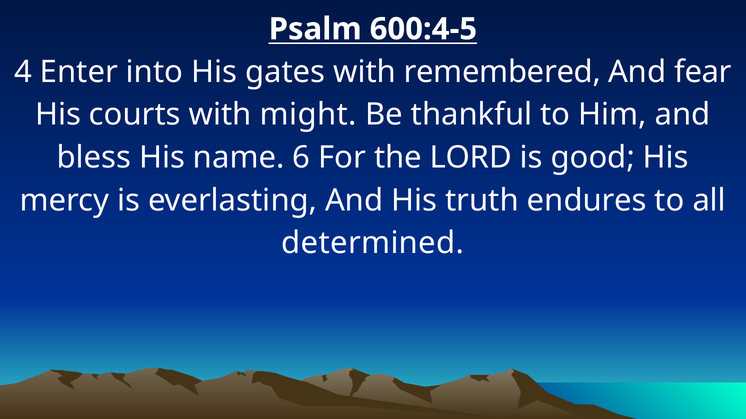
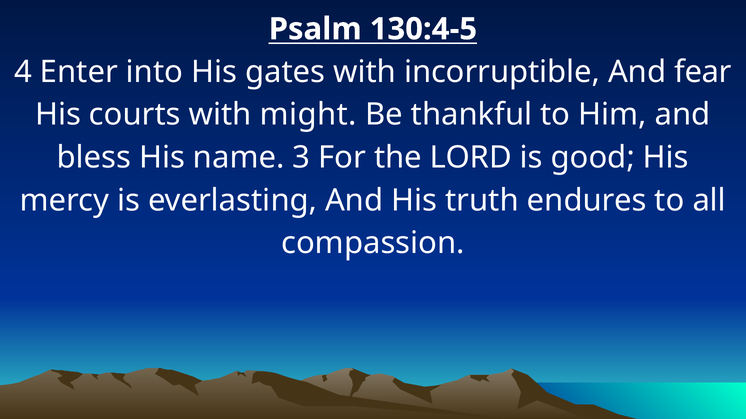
600:4-5: 600:4-5 -> 130:4-5
remembered: remembered -> incorruptible
6: 6 -> 3
determined: determined -> compassion
